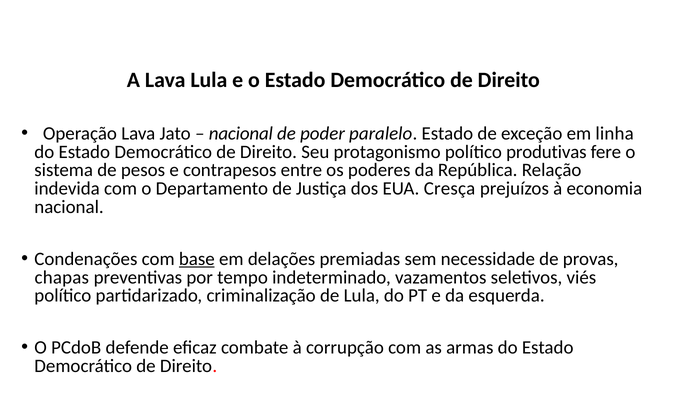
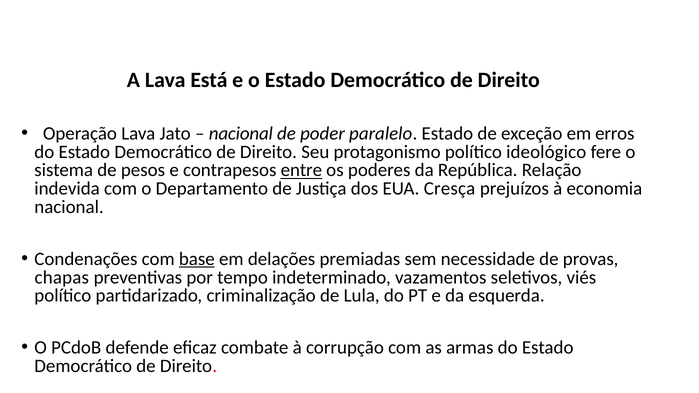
Lava Lula: Lula -> Está
linha: linha -> erros
produtivas: produtivas -> ideológico
entre underline: none -> present
